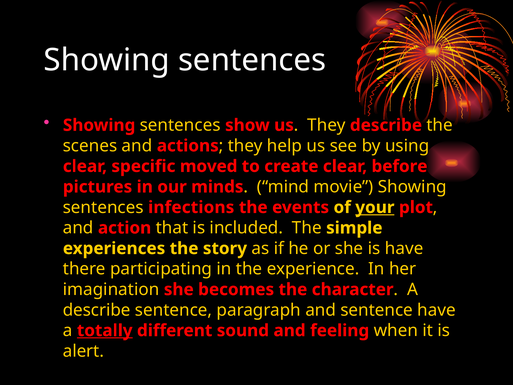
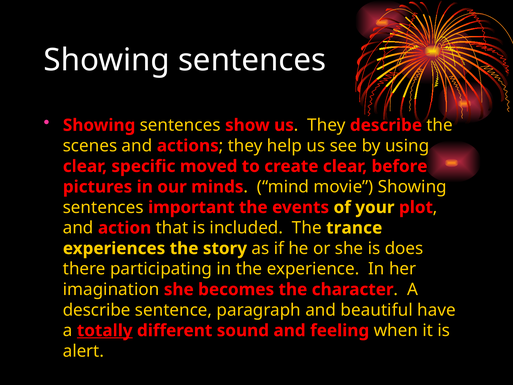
infections: infections -> important
your underline: present -> none
simple: simple -> trance
is have: have -> does
and sentence: sentence -> beautiful
